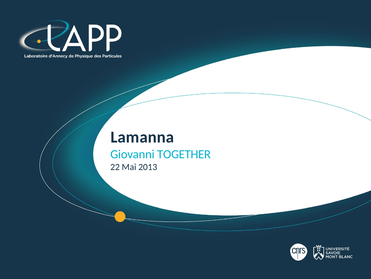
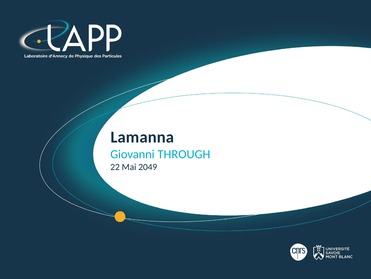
TOGETHER: TOGETHER -> THROUGH
2013: 2013 -> 2049
